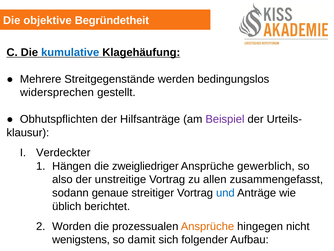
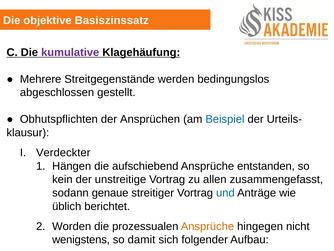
Begründetheit: Begründetheit -> Basiszinssatz
kumulative colour: blue -> purple
widersprechen: widersprechen -> abgeschlossen
Hilfsanträge: Hilfsanträge -> Ansprüchen
Beispiel colour: purple -> blue
zweigliedriger: zweigliedriger -> aufschiebend
gewerblich: gewerblich -> entstanden
also: also -> kein
